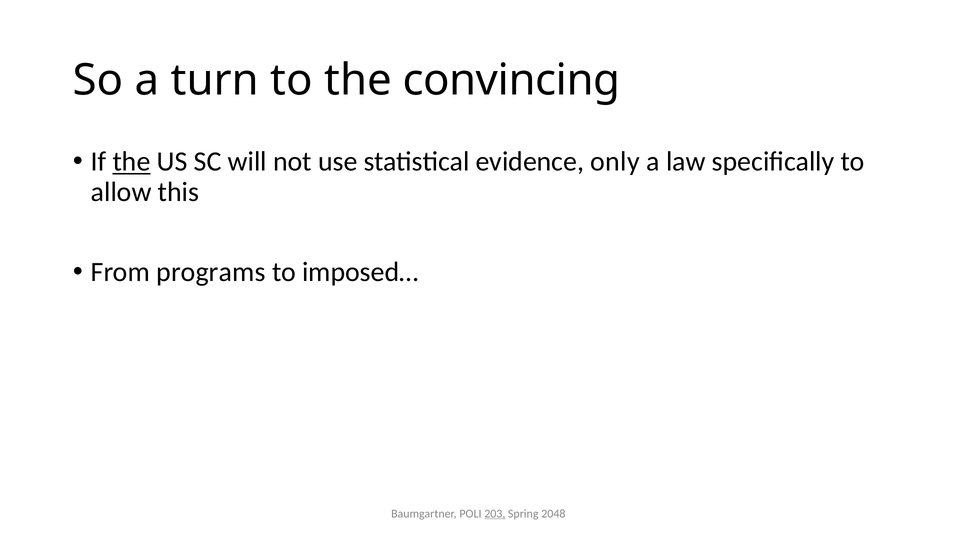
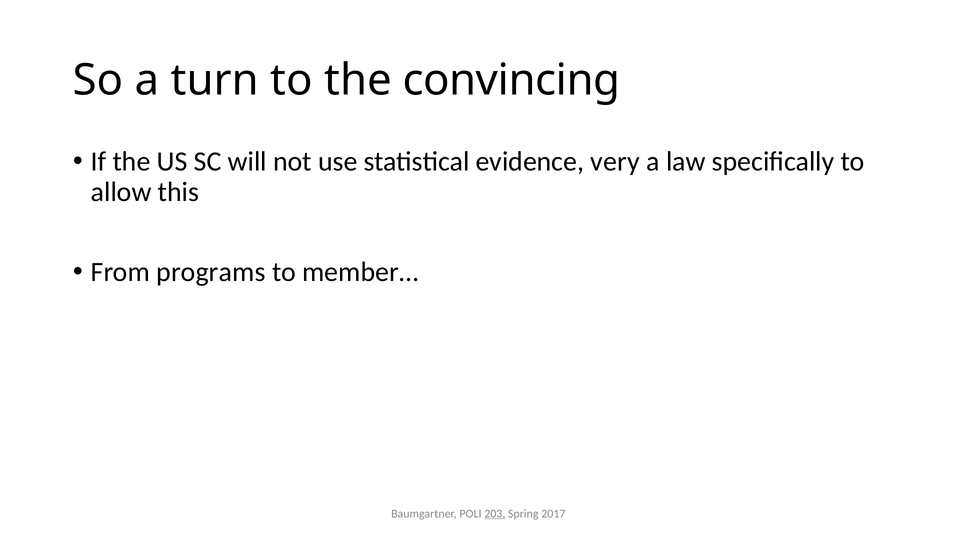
the at (132, 162) underline: present -> none
only: only -> very
imposed…: imposed… -> member…
2048: 2048 -> 2017
